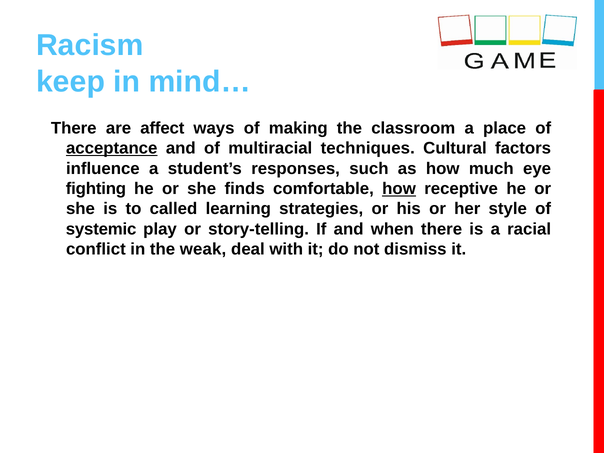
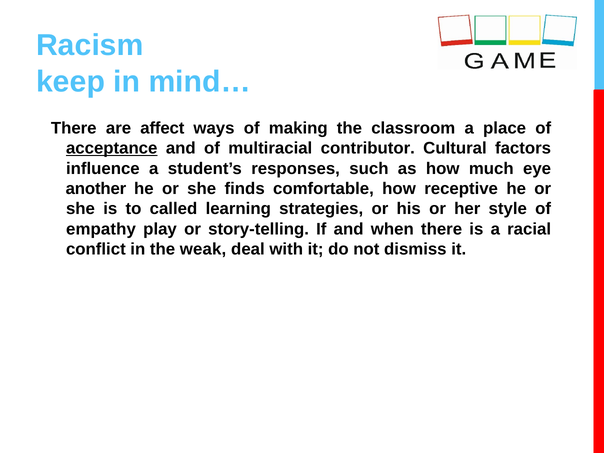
techniques: techniques -> contributor
fighting: fighting -> another
how at (399, 189) underline: present -> none
systemic: systemic -> empathy
